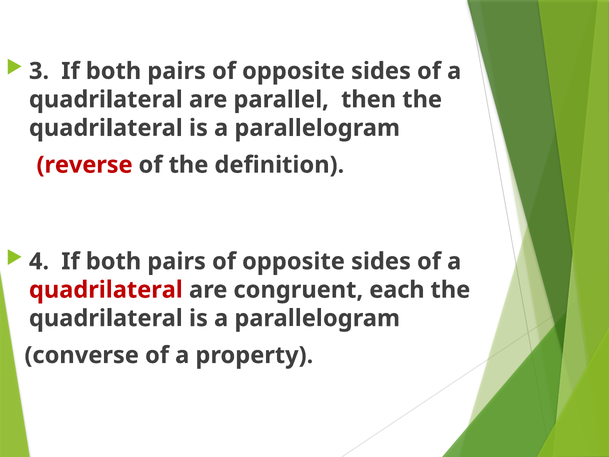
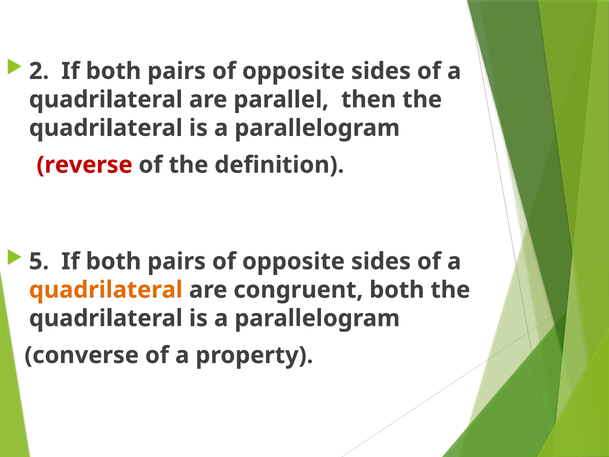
3: 3 -> 2
4: 4 -> 5
quadrilateral at (106, 290) colour: red -> orange
congruent each: each -> both
